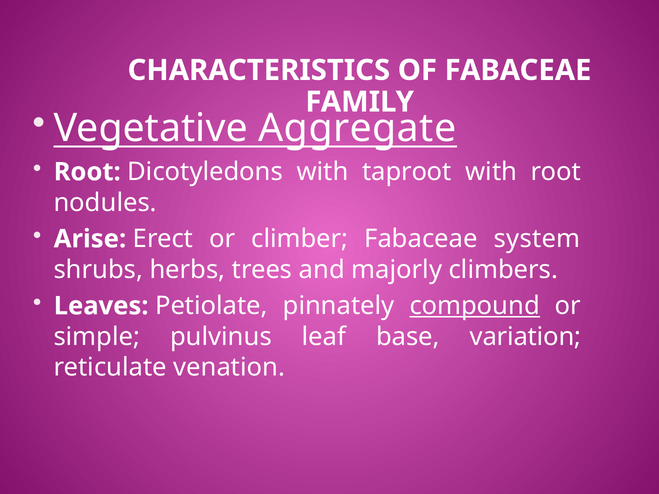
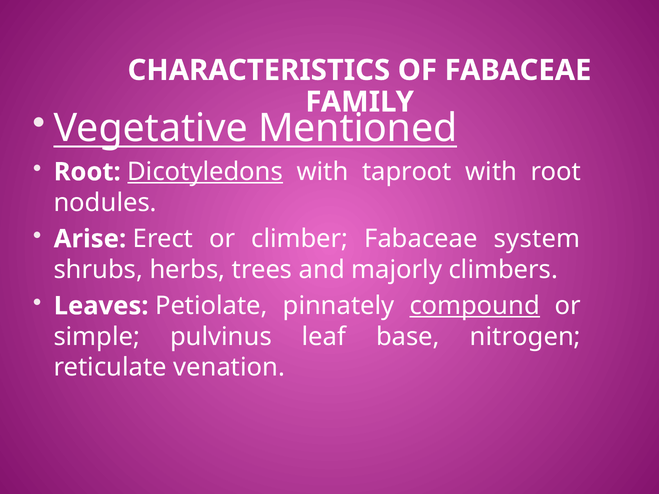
Aggregate: Aggregate -> Mentioned
Dicotyledons underline: none -> present
variation: variation -> nitrogen
